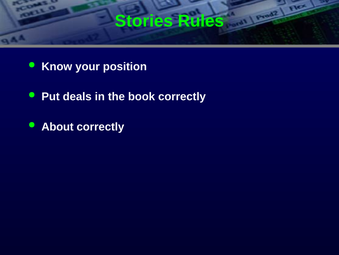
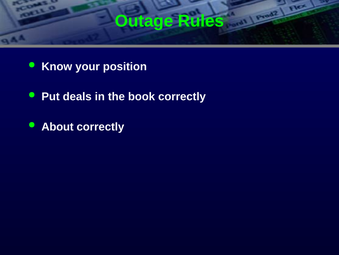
Stories: Stories -> Outage
